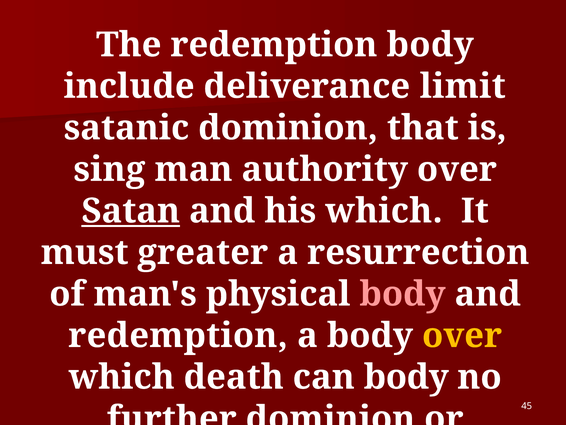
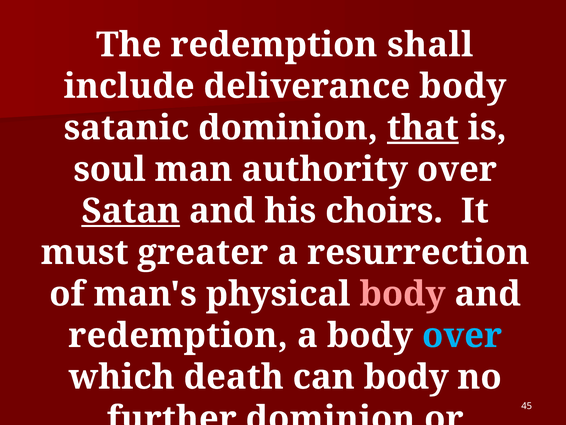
redemption body: body -> shall
deliverance limit: limit -> body
that underline: none -> present
sing: sing -> soul
his which: which -> choirs
over at (462, 335) colour: yellow -> light blue
